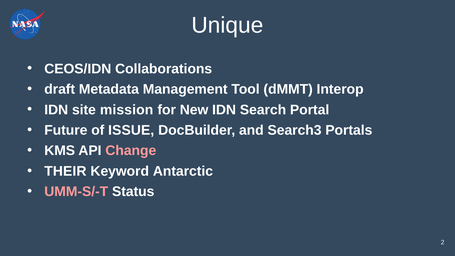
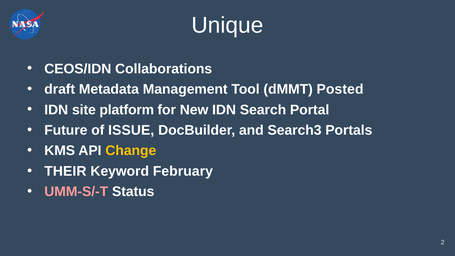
Interop: Interop -> Posted
mission: mission -> platform
Change colour: pink -> yellow
Antarctic: Antarctic -> February
